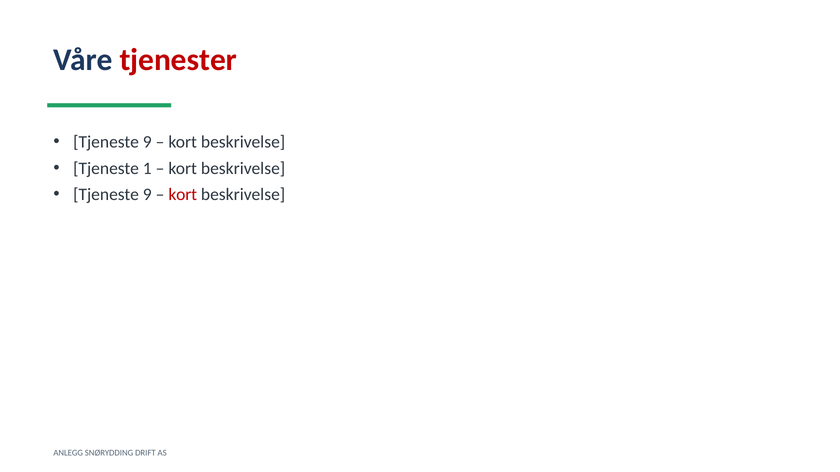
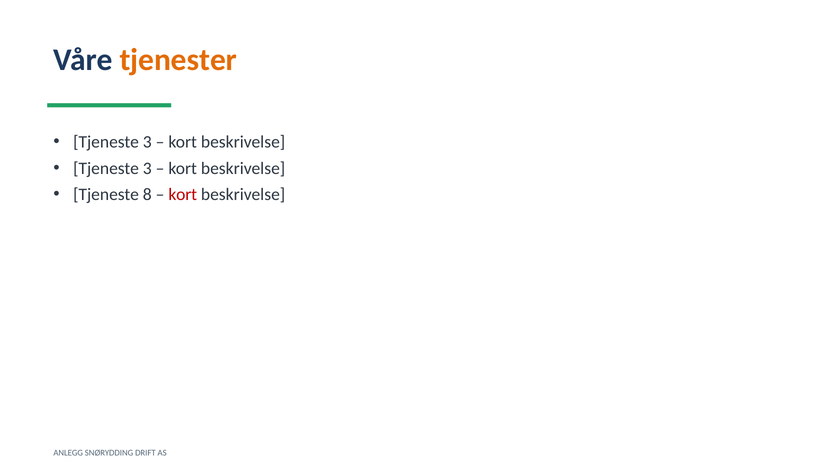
tjenester colour: red -> orange
9 at (147, 142): 9 -> 3
1 at (147, 169): 1 -> 3
9 at (147, 195): 9 -> 8
